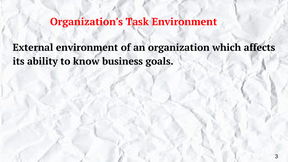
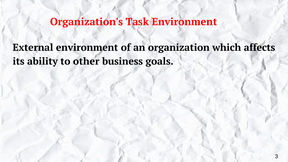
know: know -> other
